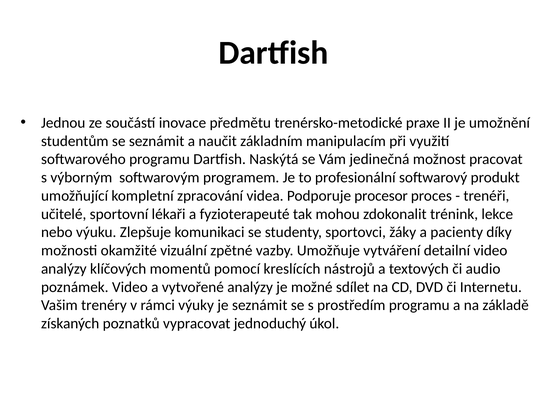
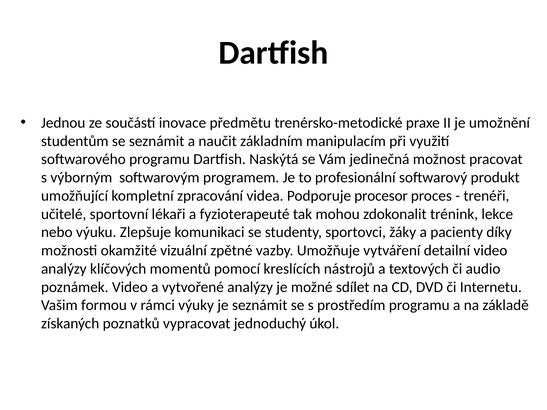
trenéry: trenéry -> formou
